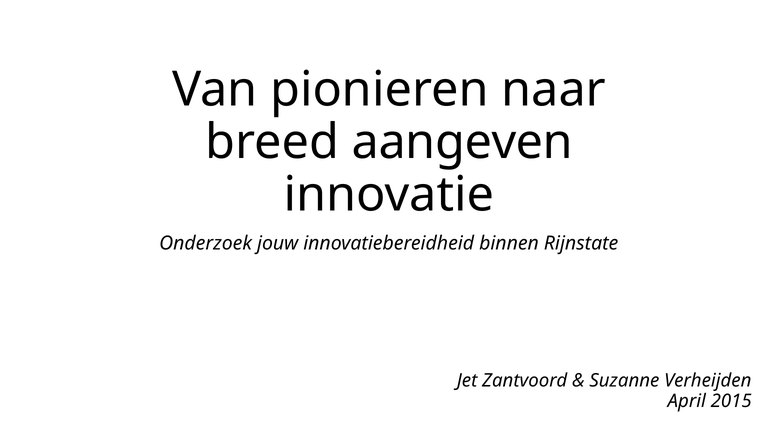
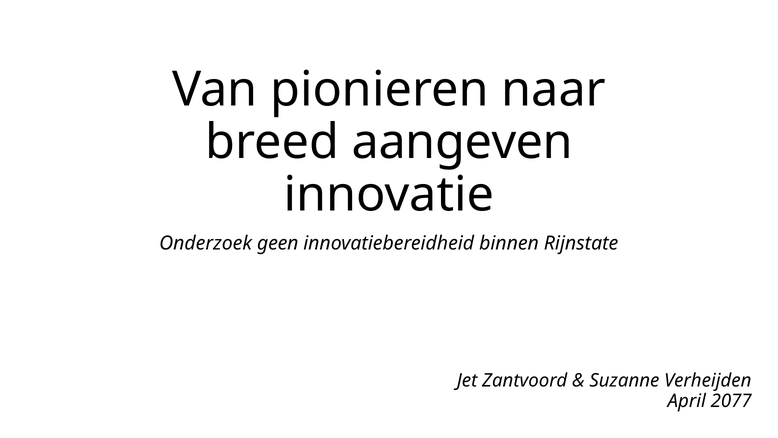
jouw: jouw -> geen
2015: 2015 -> 2077
